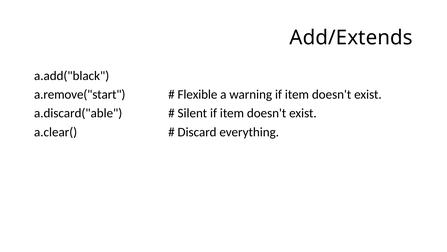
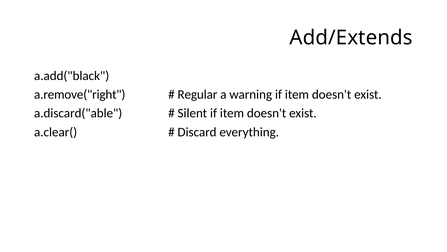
a.remove("start: a.remove("start -> a.remove("right
Flexible: Flexible -> Regular
